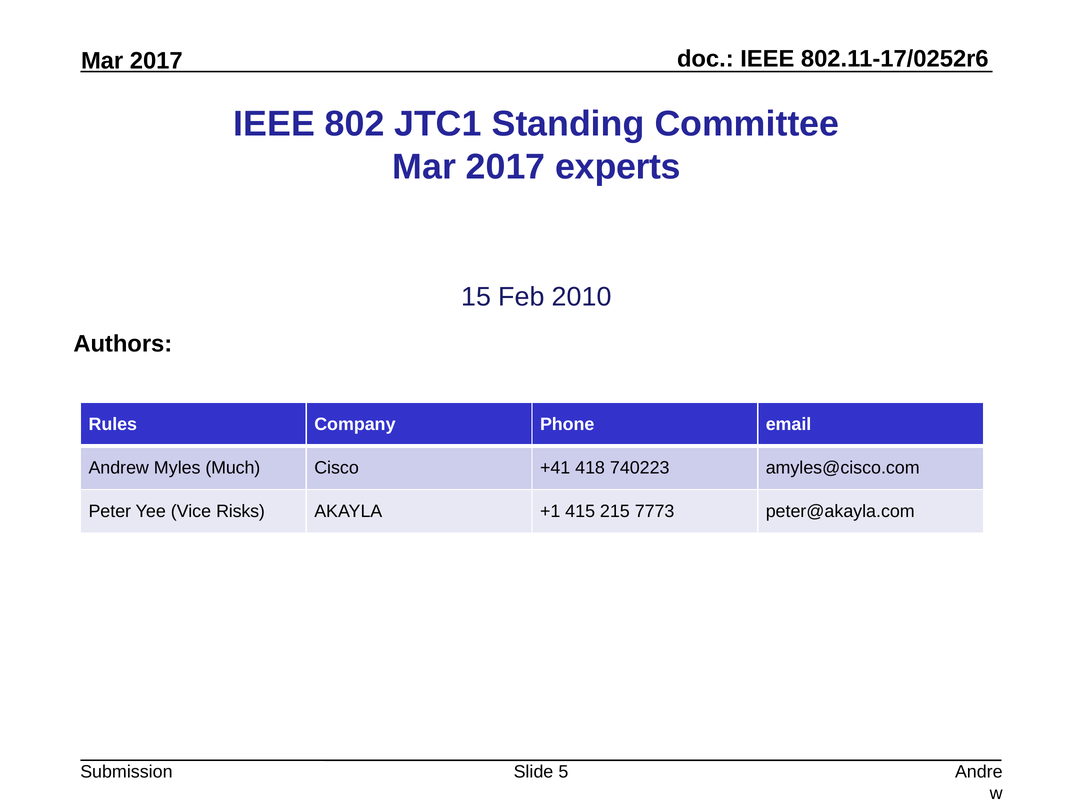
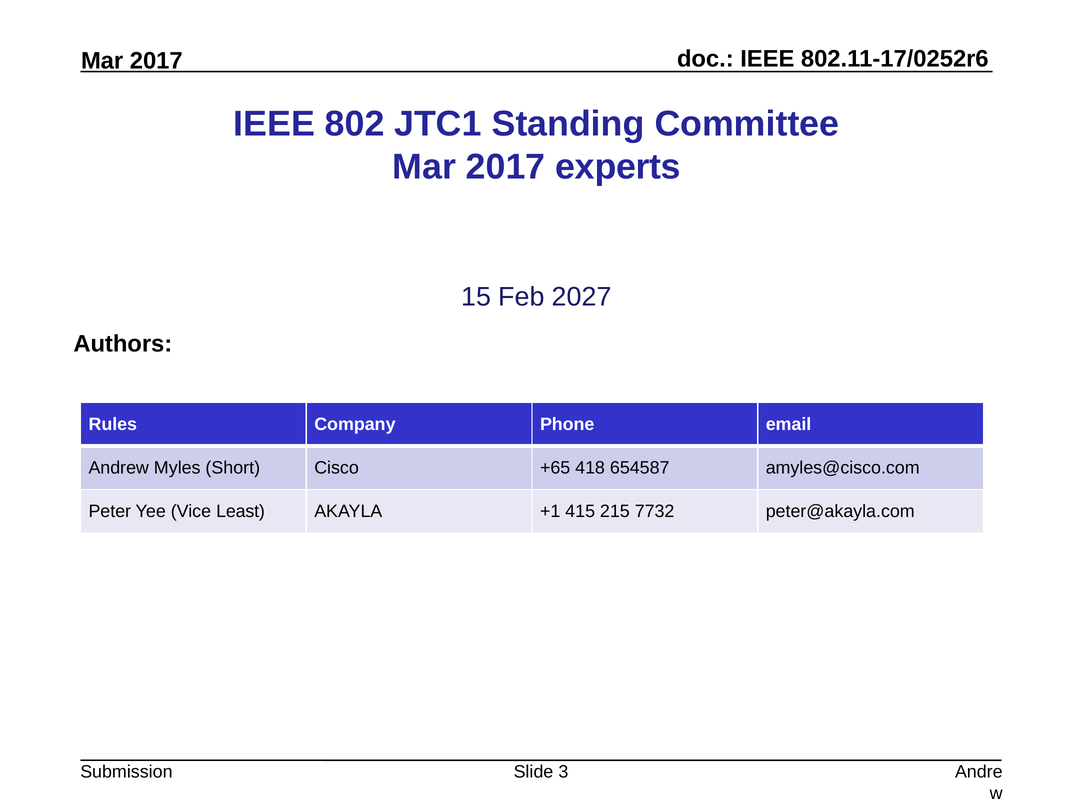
2010: 2010 -> 2027
Much: Much -> Short
+41: +41 -> +65
740223: 740223 -> 654587
Risks: Risks -> Least
7773: 7773 -> 7732
5: 5 -> 3
